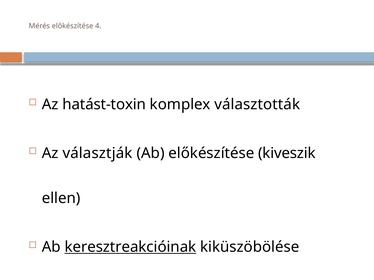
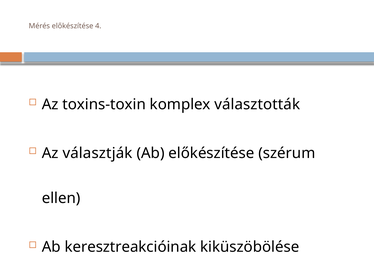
hatást-toxin: hatást-toxin -> toxins-toxin
kiveszik: kiveszik -> szérum
keresztreakcióinak underline: present -> none
